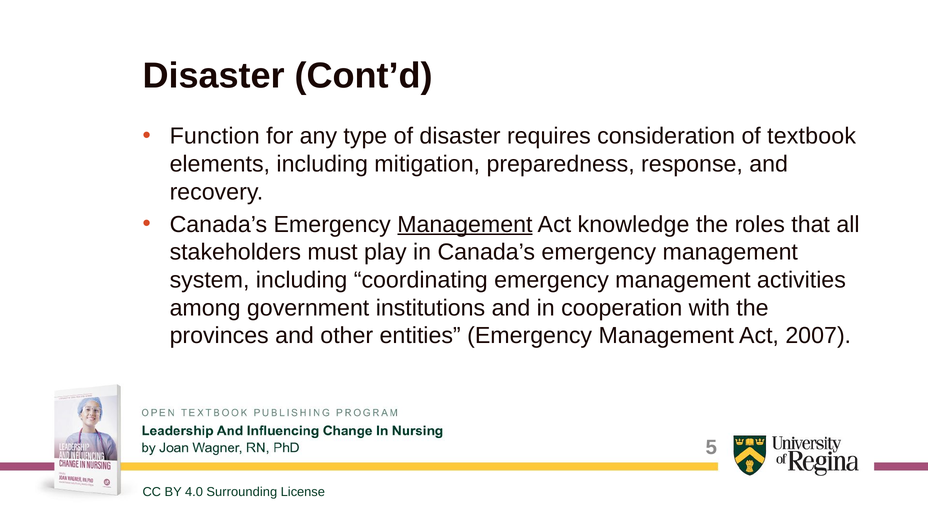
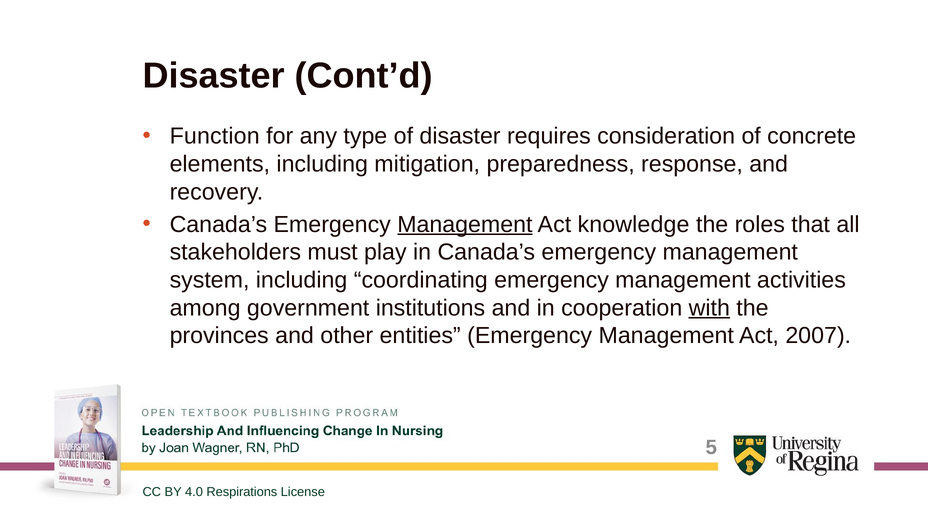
textbook: textbook -> concrete
with underline: none -> present
Surrounding: Surrounding -> Respirations
